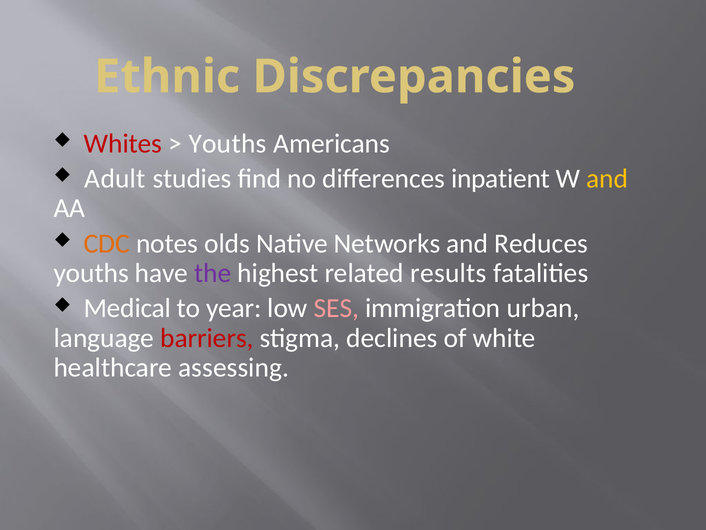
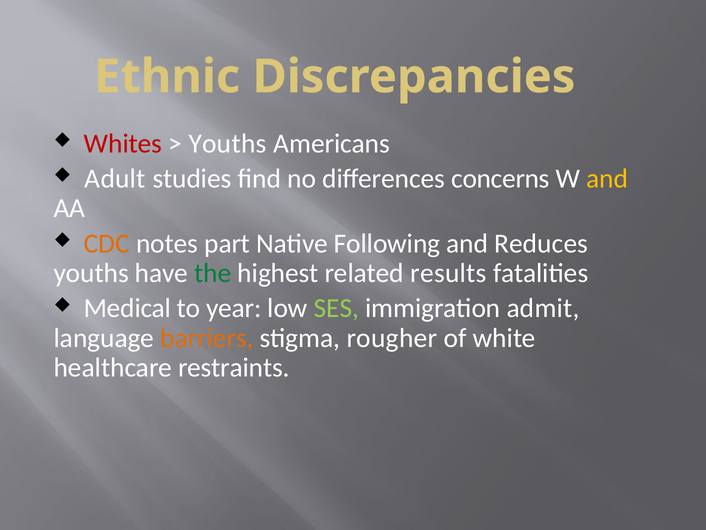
inpatient: inpatient -> concerns
olds: olds -> part
Networks: Networks -> Following
the colour: purple -> green
SES colour: pink -> light green
urban: urban -> admit
barriers colour: red -> orange
declines: declines -> rougher
assessing: assessing -> restraints
